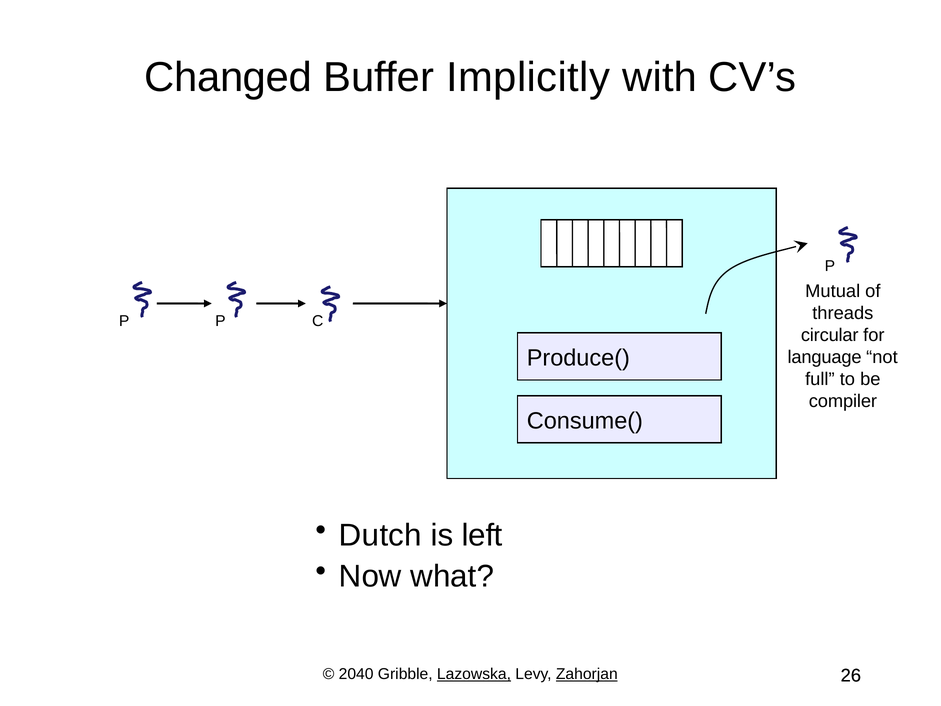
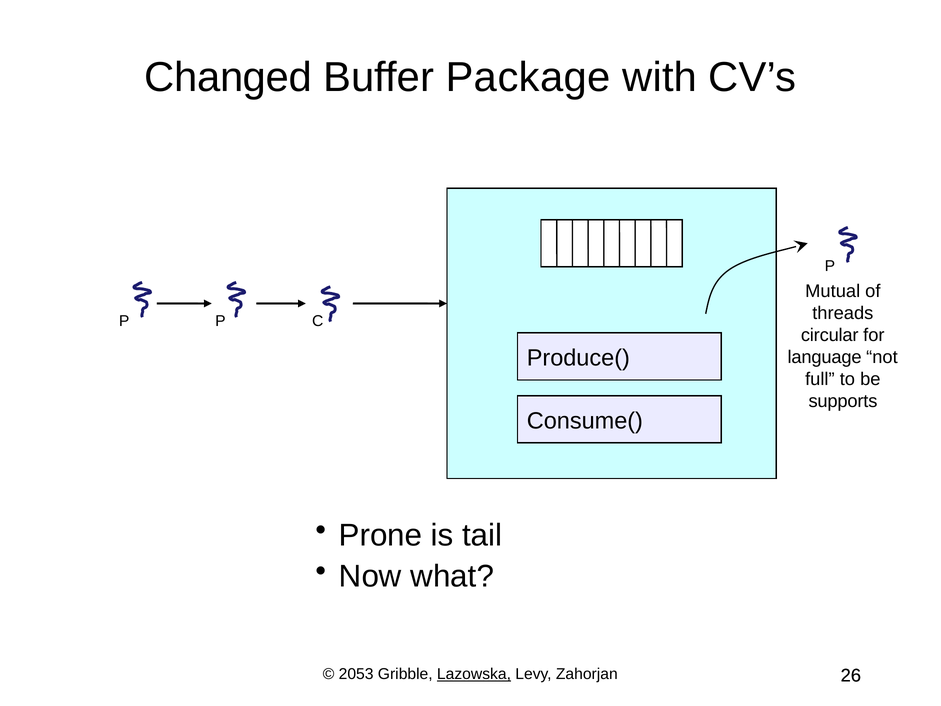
Implicitly: Implicitly -> Package
compiler: compiler -> supports
Dutch: Dutch -> Prone
left: left -> tail
2040: 2040 -> 2053
Zahorjan underline: present -> none
